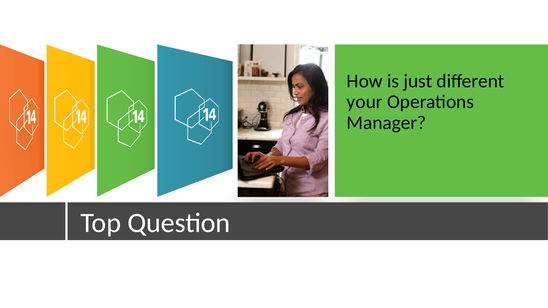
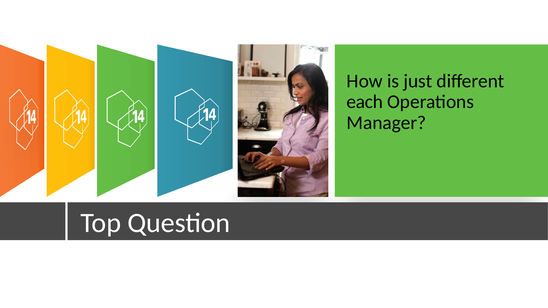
your: your -> each
